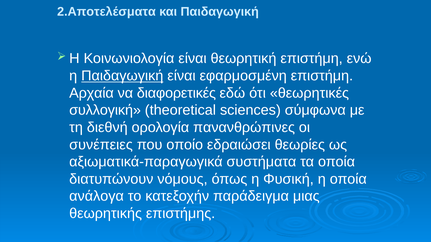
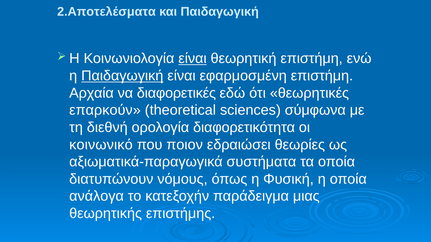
είναι at (193, 59) underline: none -> present
συλλογική: συλλογική -> επαρκούν
πανανθρώπινες: πανανθρώπινες -> διαφορετικότητα
συνέπειες: συνέπειες -> κοινωνικό
οποίο: οποίο -> ποιον
